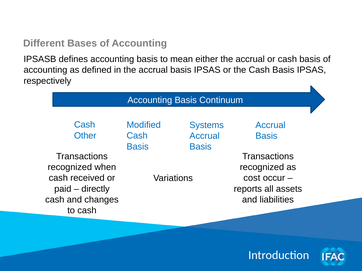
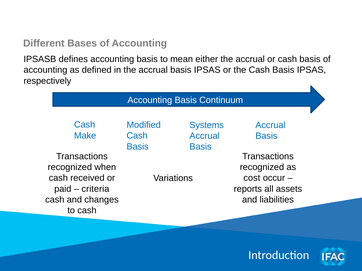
Other: Other -> Make
directly: directly -> criteria
